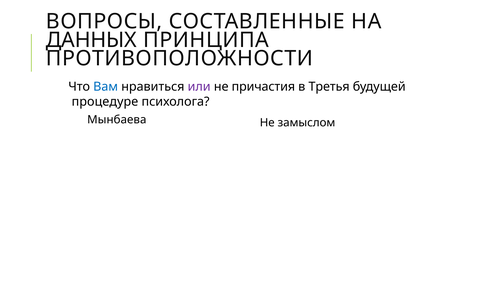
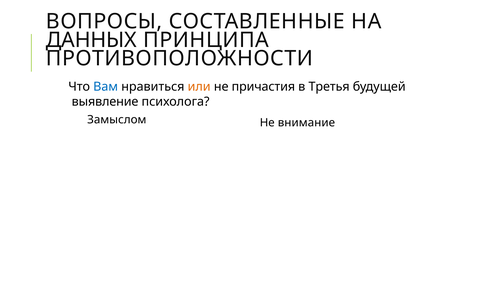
или colour: purple -> orange
процедуре: процедуре -> выявление
Мынбаева: Мынбаева -> Замыслом
замыслом: замыслом -> внимание
